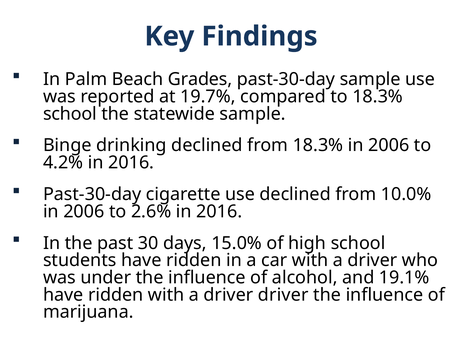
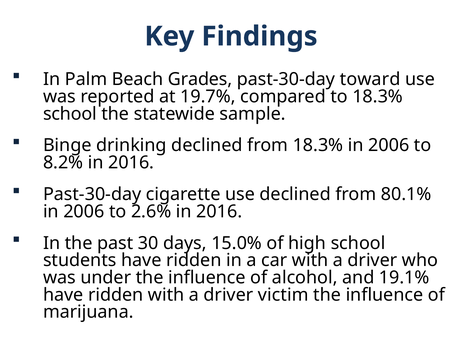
past-30-day sample: sample -> toward
4.2%: 4.2% -> 8.2%
10.0%: 10.0% -> 80.1%
driver driver: driver -> victim
